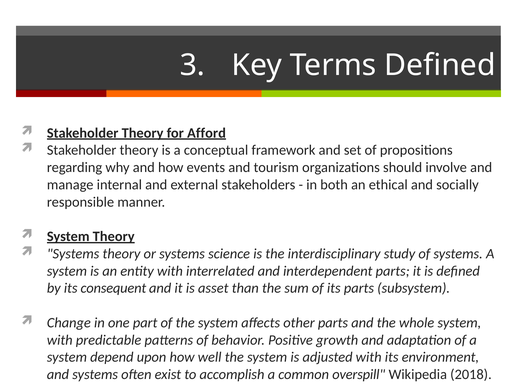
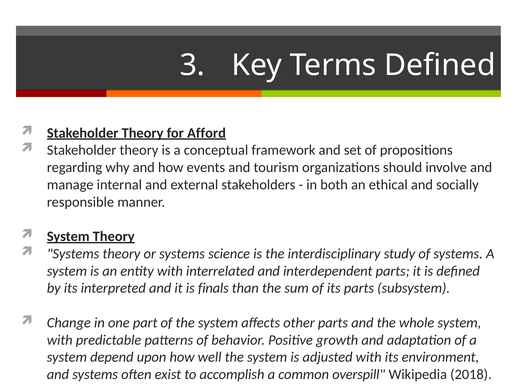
consequent: consequent -> interpreted
asset: asset -> finals
